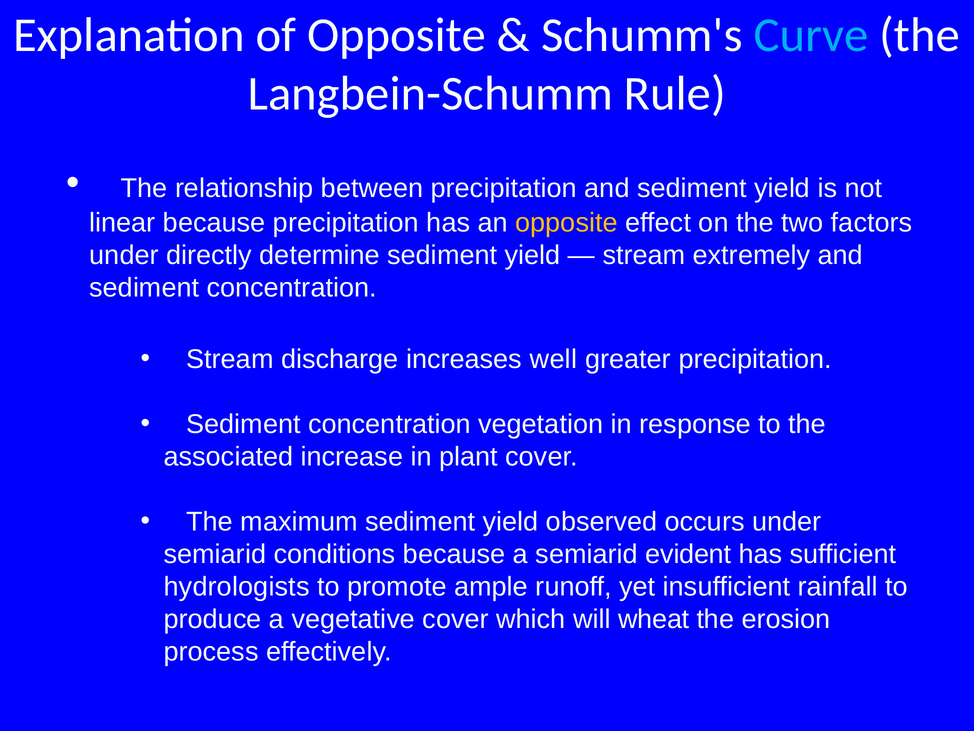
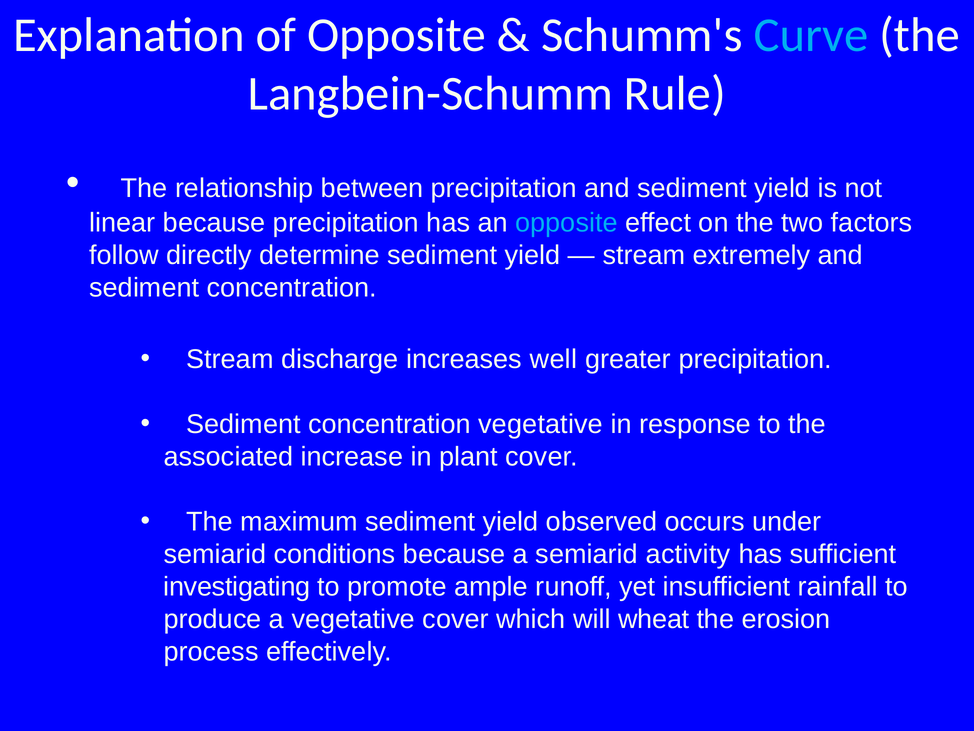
opposite at (566, 223) colour: yellow -> light blue
under at (124, 255): under -> follow
concentration vegetation: vegetation -> vegetative
evident: evident -> activity
hydrologists: hydrologists -> investigating
